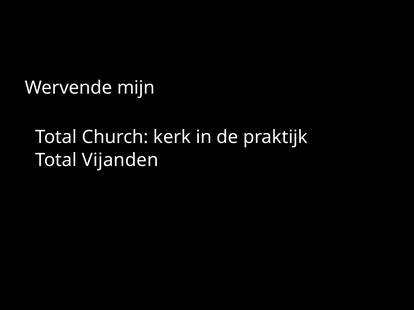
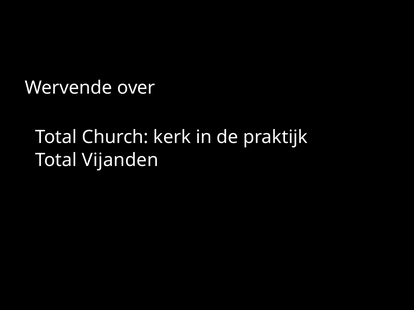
mijn: mijn -> over
